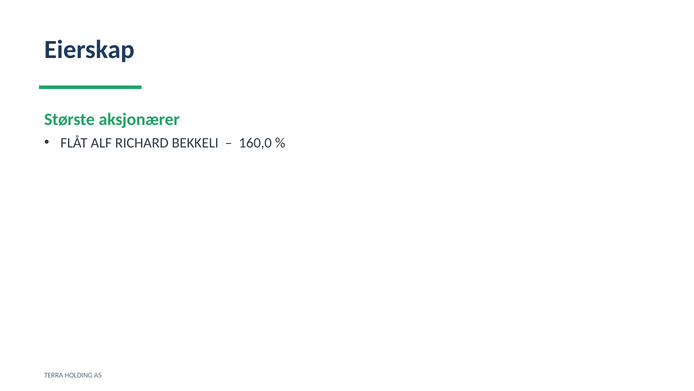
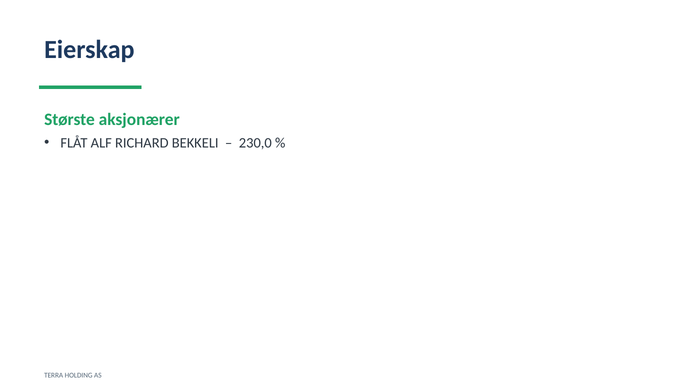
160,0: 160,0 -> 230,0
